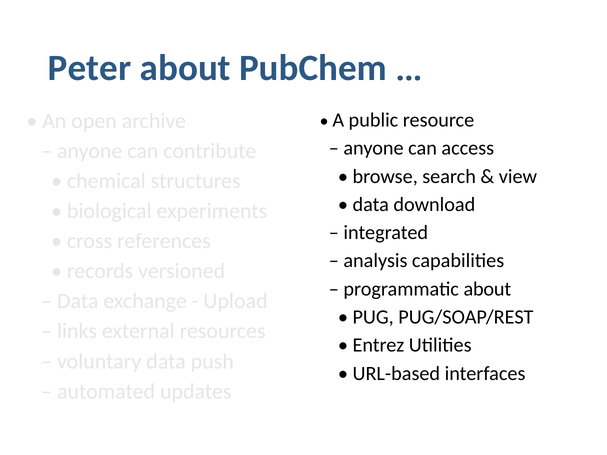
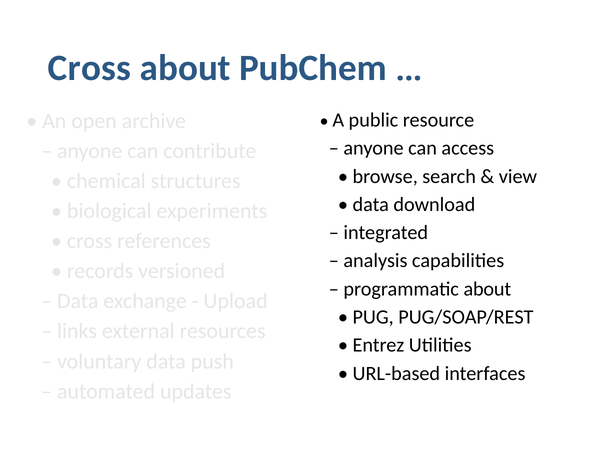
Peter at (90, 68): Peter -> Cross
